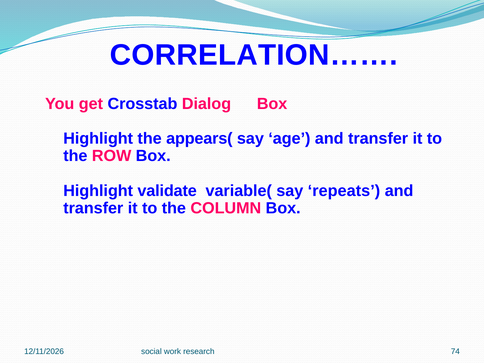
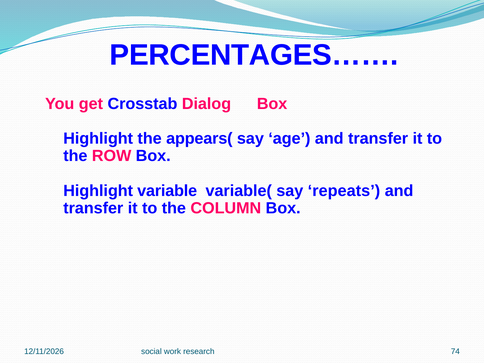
CORRELATION……: CORRELATION…… -> PERCENTAGES……
validate: validate -> variable
